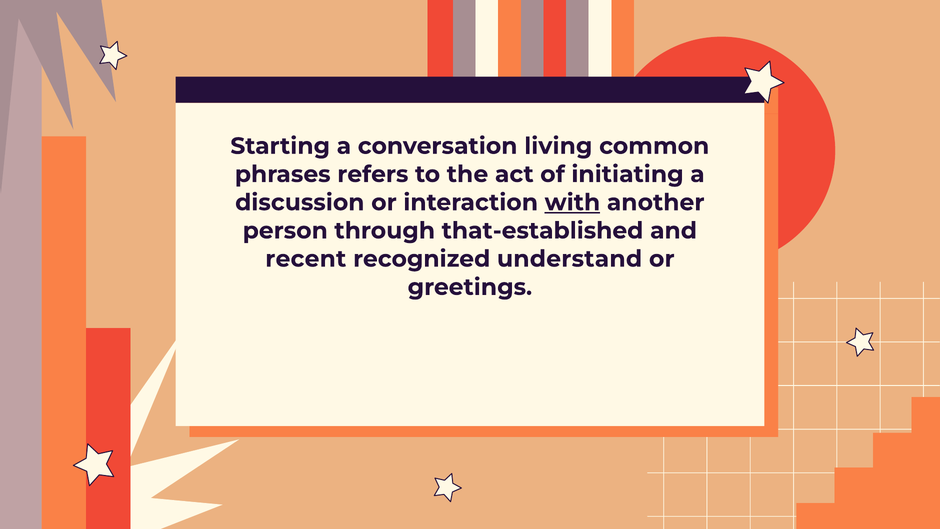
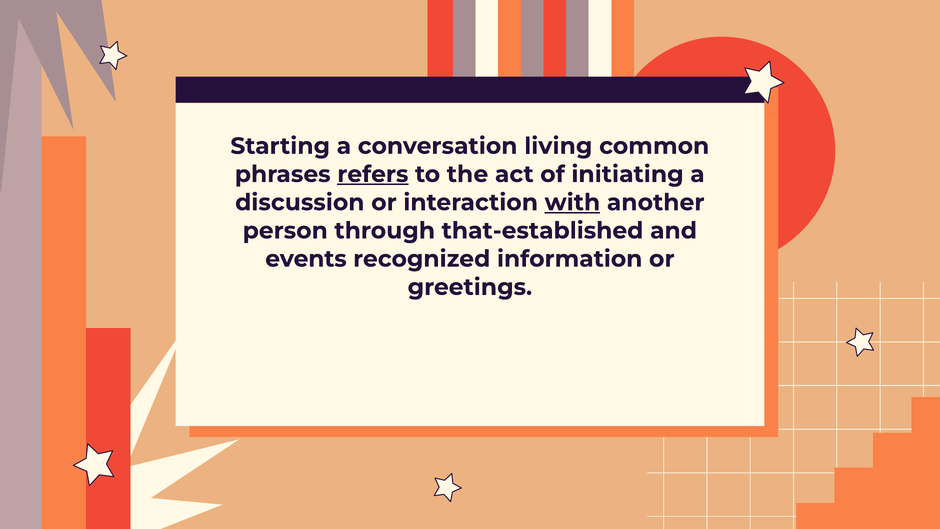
refers underline: none -> present
recent: recent -> events
understand: understand -> information
